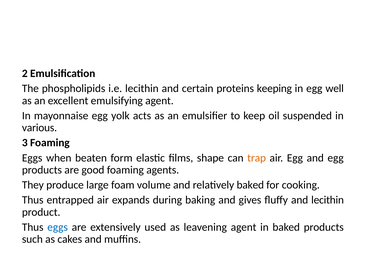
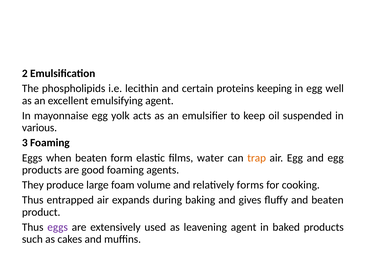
shape: shape -> water
relatively baked: baked -> forms
and lecithin: lecithin -> beaten
eggs at (58, 227) colour: blue -> purple
